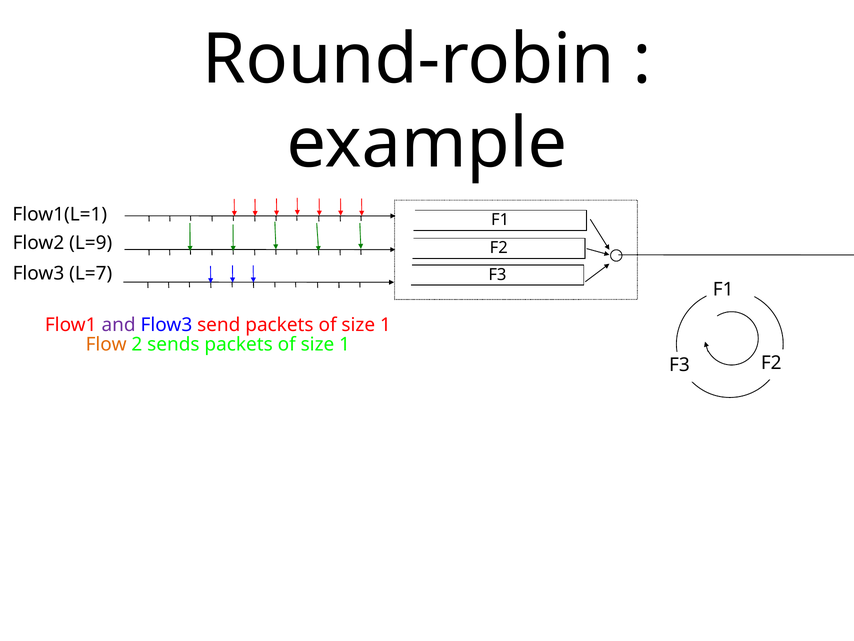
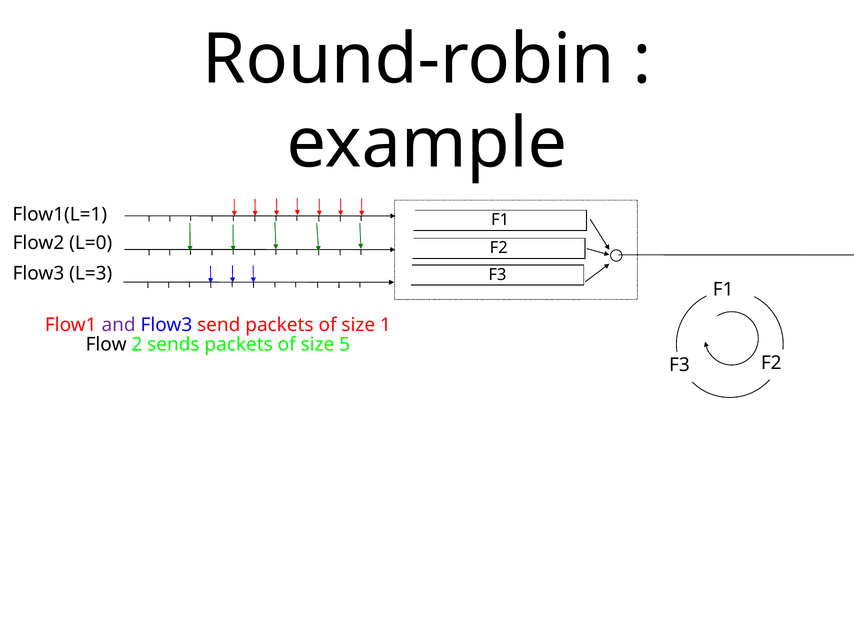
L=9: L=9 -> L=0
L=7: L=7 -> L=3
Flow colour: orange -> black
1 at (345, 344): 1 -> 5
